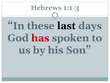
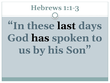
has colour: red -> black
